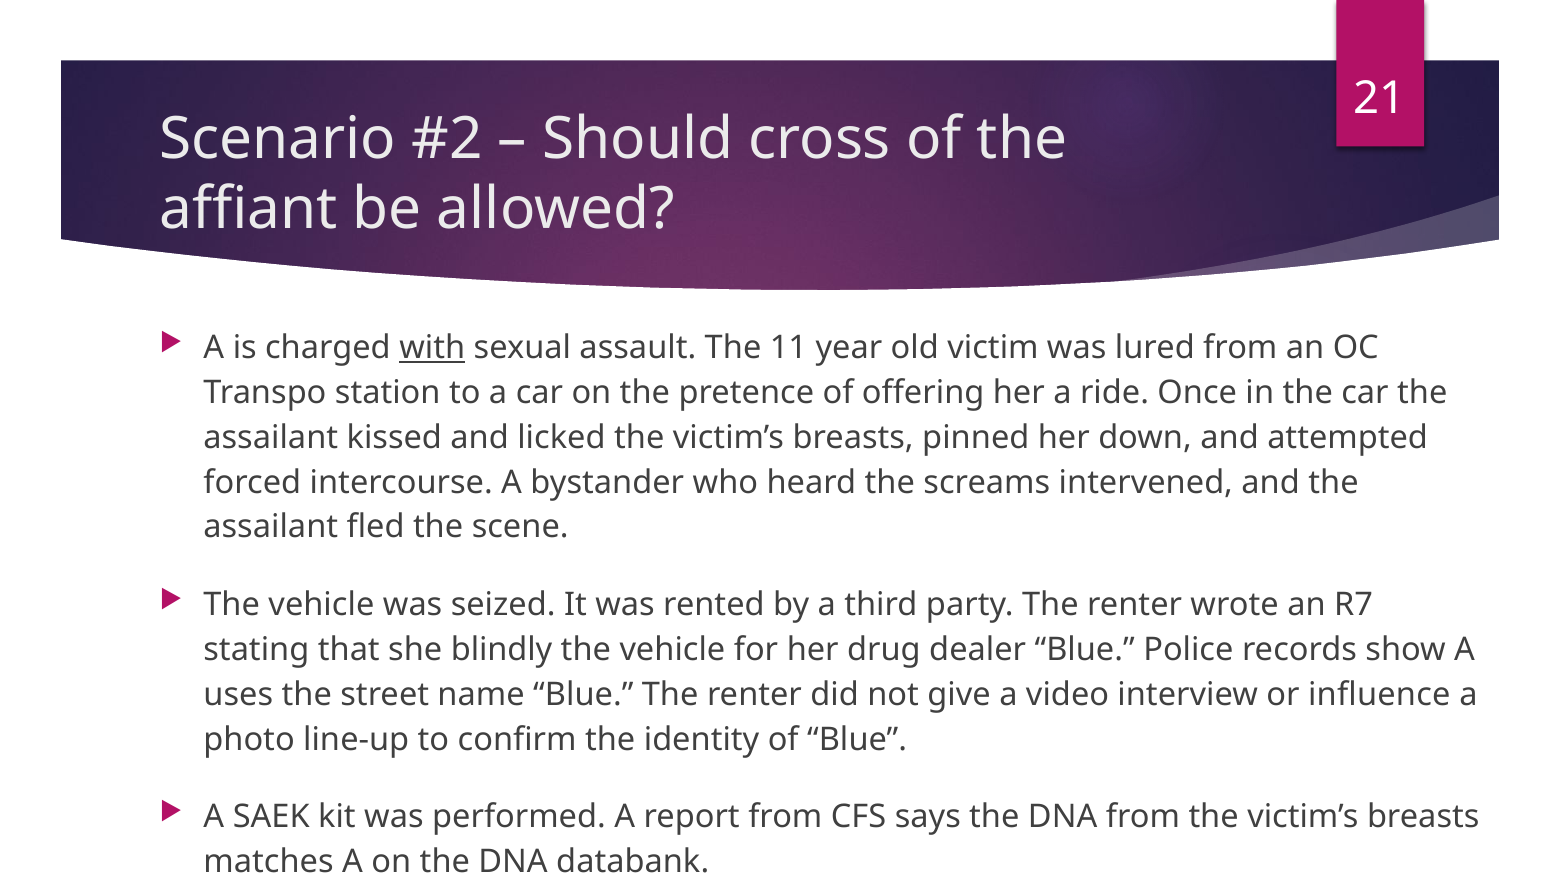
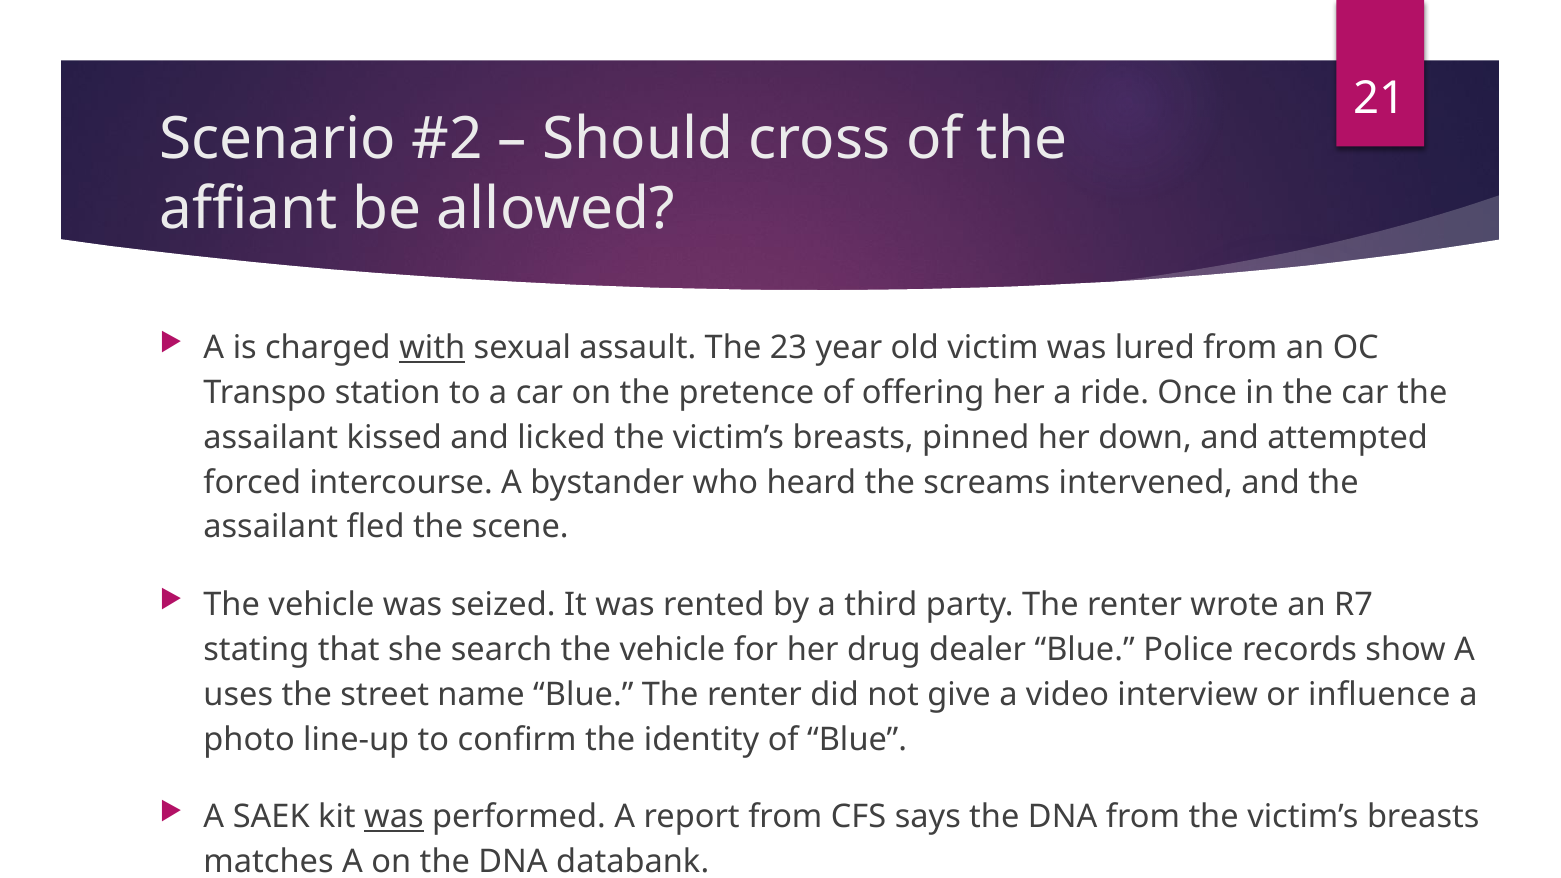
11: 11 -> 23
blindly: blindly -> search
was at (394, 817) underline: none -> present
